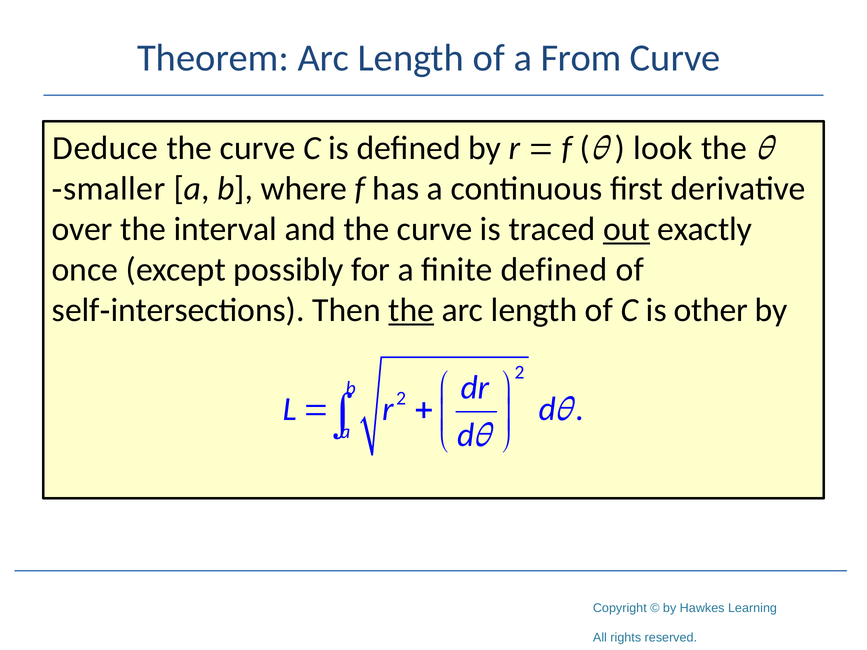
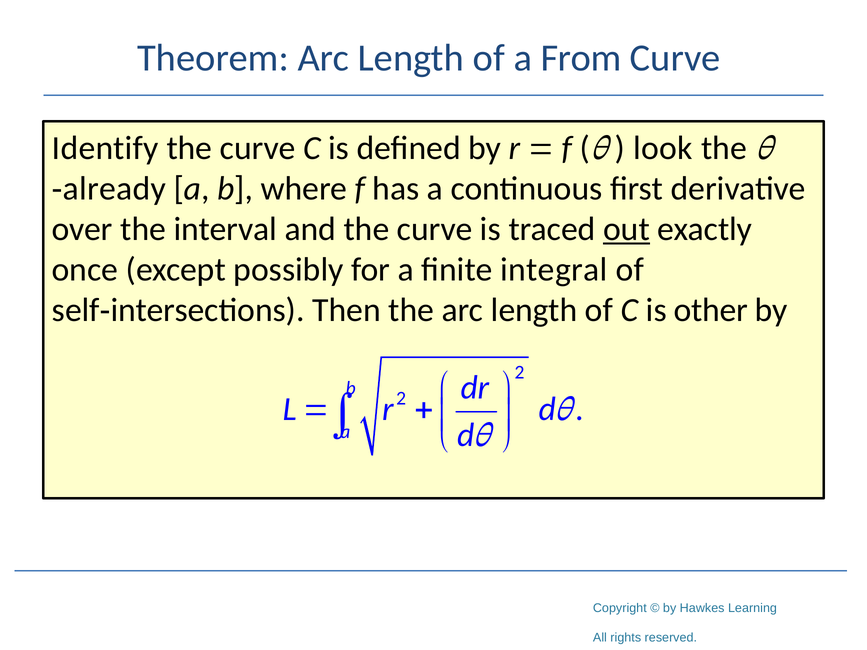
Deduce: Deduce -> Identify
smaller: smaller -> already
finite defined: defined -> integral
the at (411, 310) underline: present -> none
